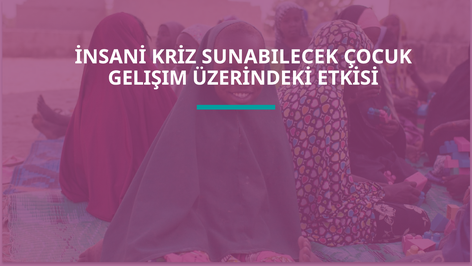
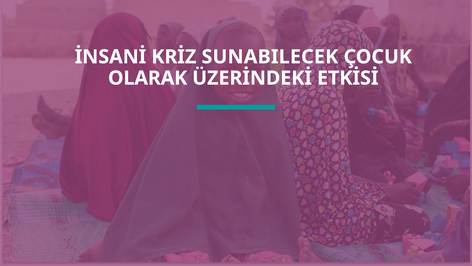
GELIŞIM: GELIŞIM -> OLARAK
